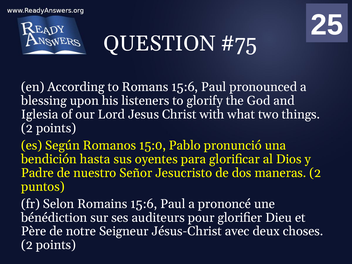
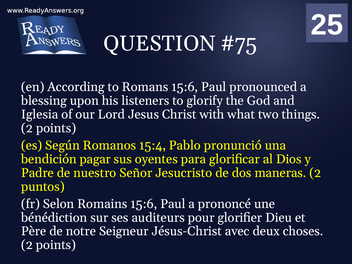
15:0: 15:0 -> 15:4
hasta: hasta -> pagar
